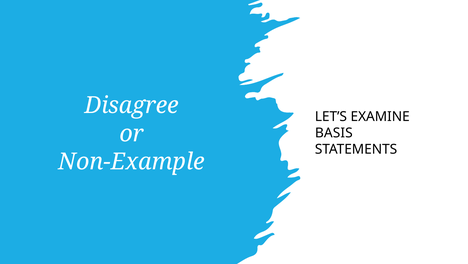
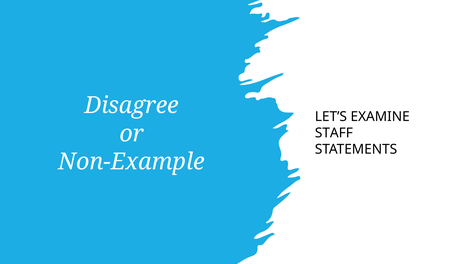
BASIS: BASIS -> STAFF
